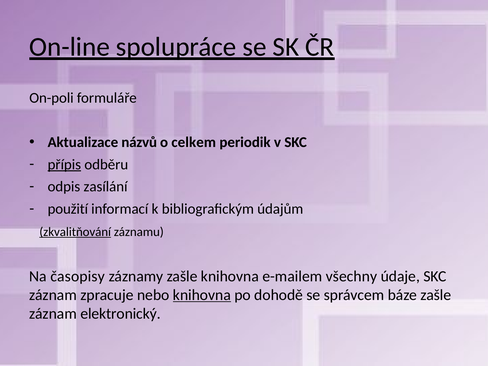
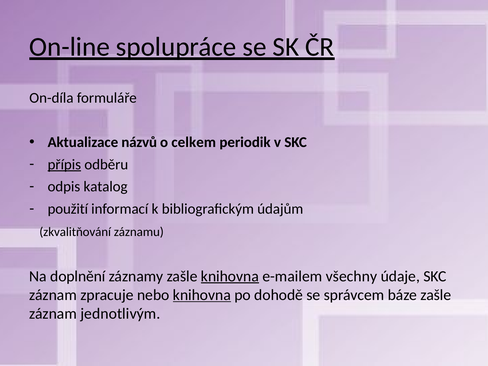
On-poli: On-poli -> On-díla
zasílání: zasílání -> katalog
zkvalitňování underline: present -> none
časopisy: časopisy -> doplnění
knihovna at (230, 276) underline: none -> present
elektronický: elektronický -> jednotlivým
